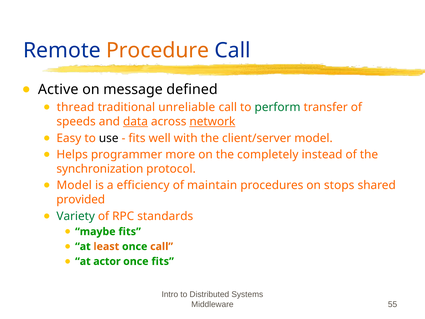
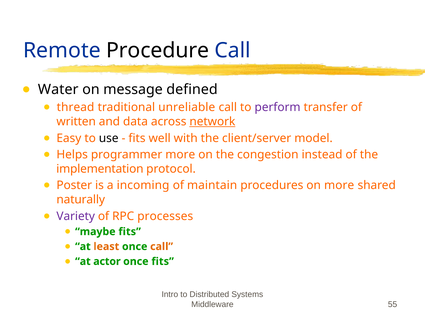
Procedure colour: orange -> black
Active: Active -> Water
perform colour: green -> purple
speeds: speeds -> written
data underline: present -> none
completely: completely -> congestion
synchronization: synchronization -> implementation
Model at (74, 185): Model -> Poster
efficiency: efficiency -> incoming
on stops: stops -> more
provided: provided -> naturally
Variety colour: green -> purple
standards: standards -> processes
